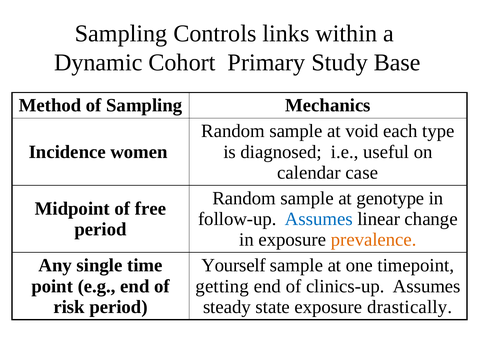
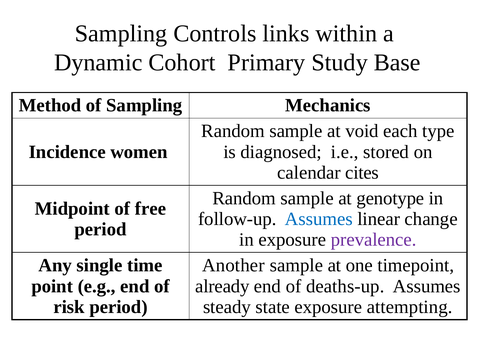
useful: useful -> stored
case: case -> cites
prevalence colour: orange -> purple
Yourself: Yourself -> Another
getting: getting -> already
clinics-up: clinics-up -> deaths-up
drastically: drastically -> attempting
